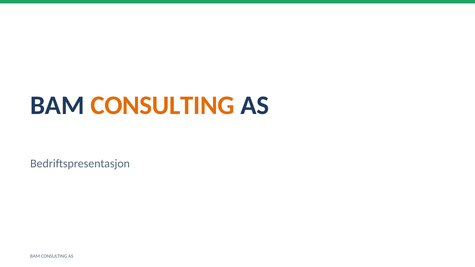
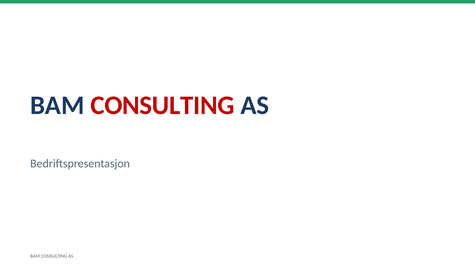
CONSULTING at (162, 105) colour: orange -> red
